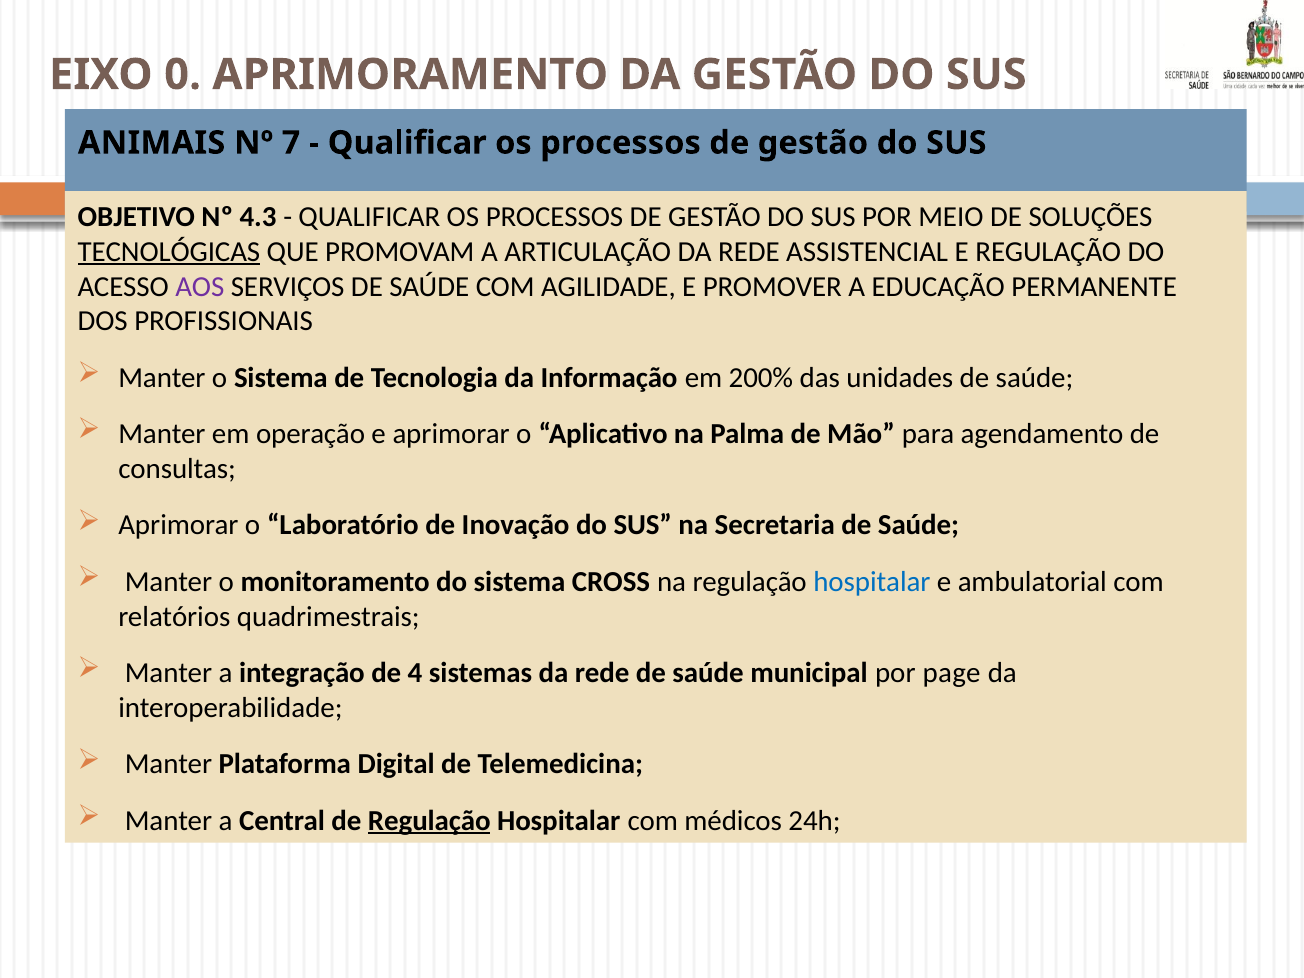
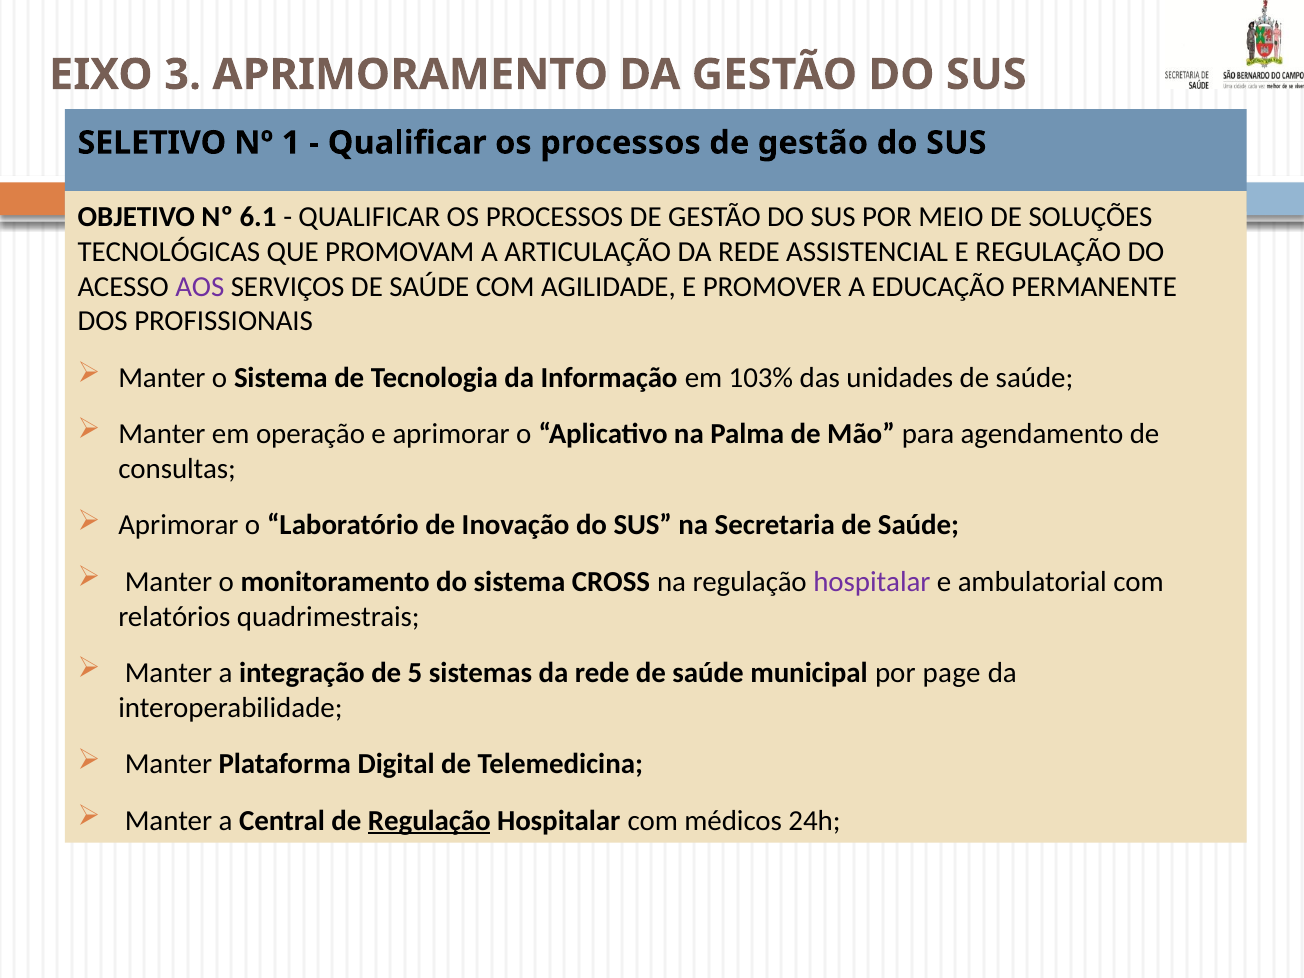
0: 0 -> 3
ANIMAIS: ANIMAIS -> SELETIVO
7: 7 -> 1
4.3: 4.3 -> 6.1
TECNOLÓGICAS underline: present -> none
200%: 200% -> 103%
hospitalar at (872, 582) colour: blue -> purple
4: 4 -> 5
